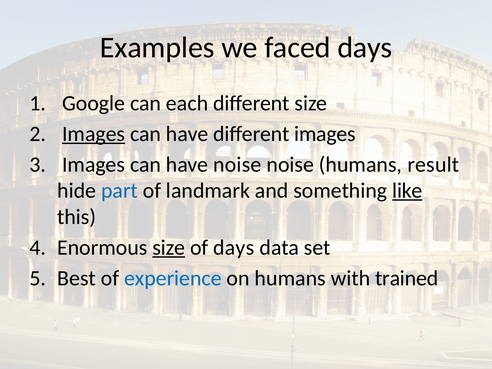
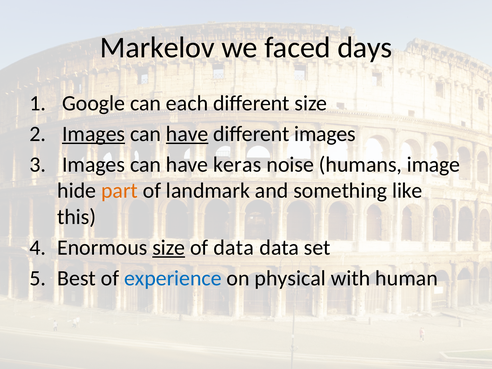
Examples: Examples -> Markelov
have at (187, 134) underline: none -> present
have noise: noise -> keras
result: result -> image
part colour: blue -> orange
like underline: present -> none
of days: days -> data
on humans: humans -> physical
trained: trained -> human
